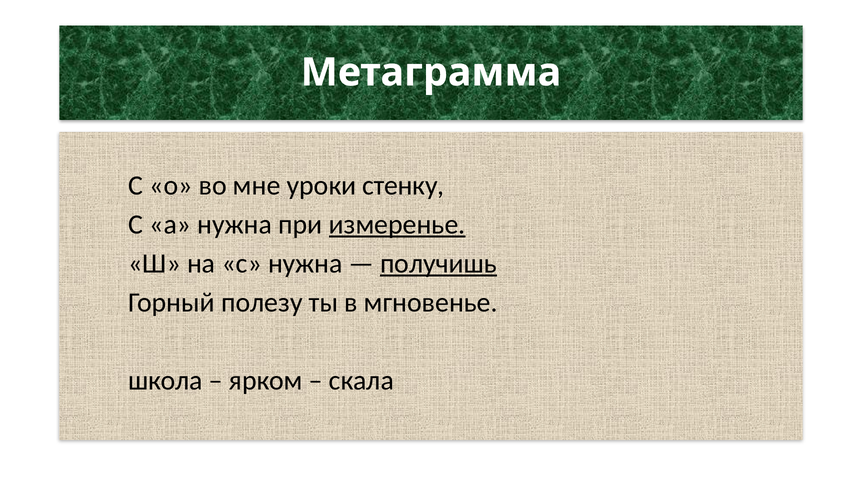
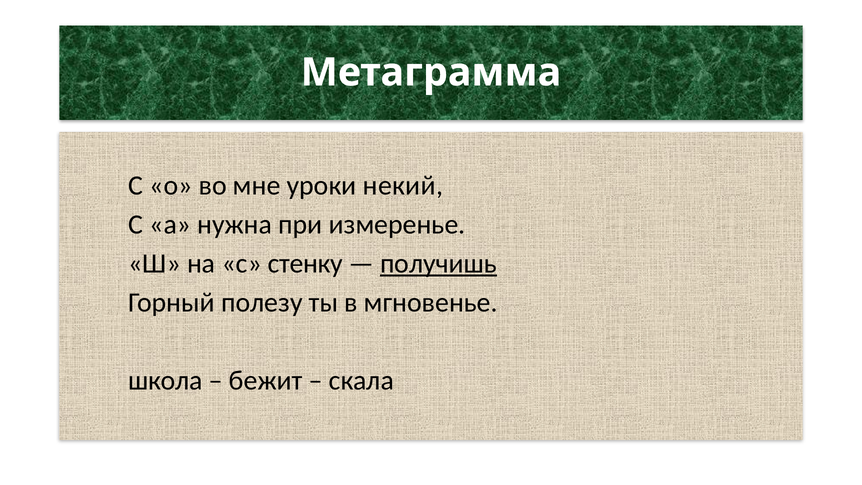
стенку: стенку -> некий
измеренье underline: present -> none
с нужна: нужна -> стенку
ярком: ярком -> бежит
